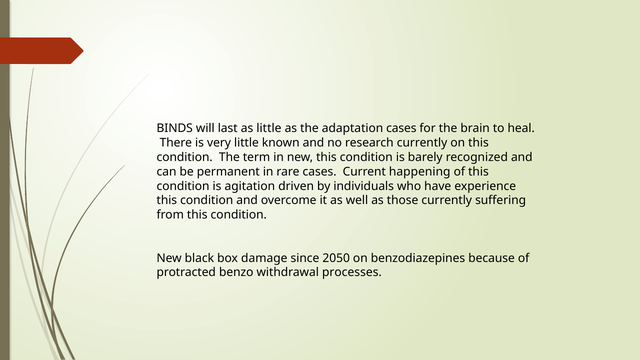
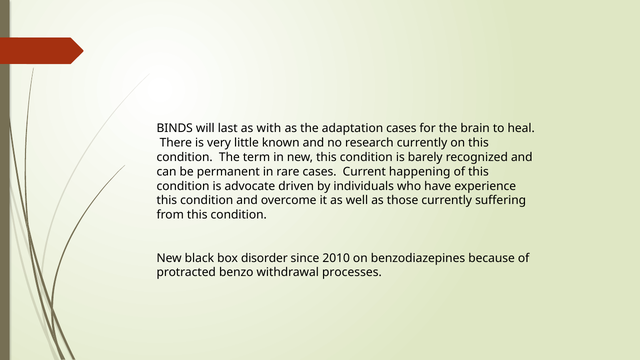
as little: little -> with
agitation: agitation -> advocate
damage: damage -> disorder
2050: 2050 -> 2010
